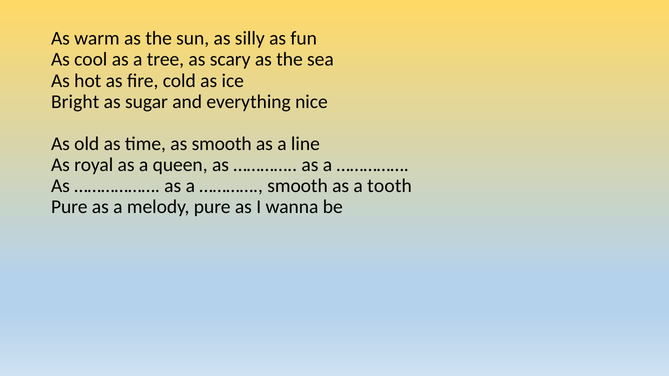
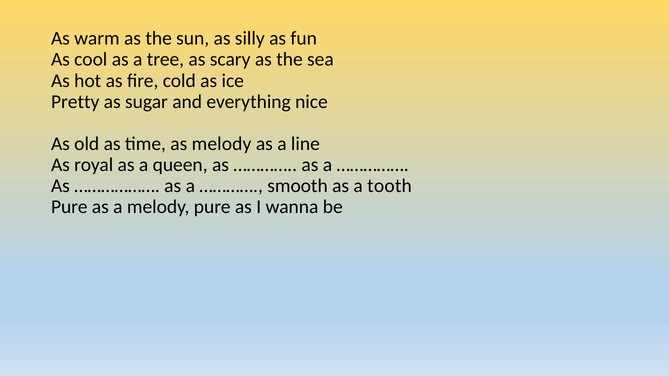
Bright: Bright -> Pretty
as smooth: smooth -> melody
